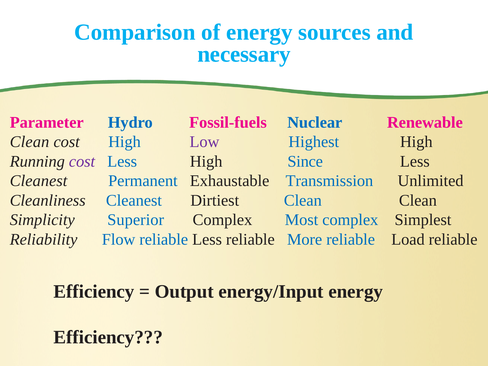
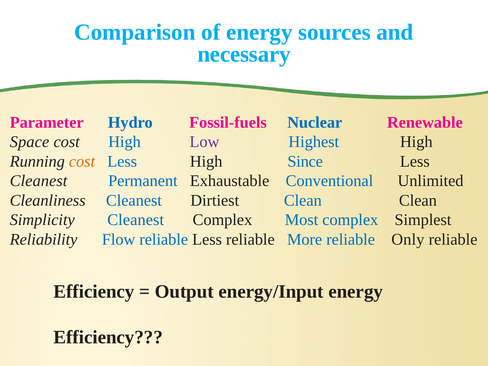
Clean at (30, 142): Clean -> Space
cost at (82, 161) colour: purple -> orange
Transmission: Transmission -> Conventional
Simplicity Superior: Superior -> Cleanest
Load: Load -> Only
